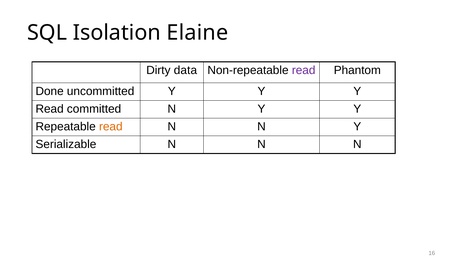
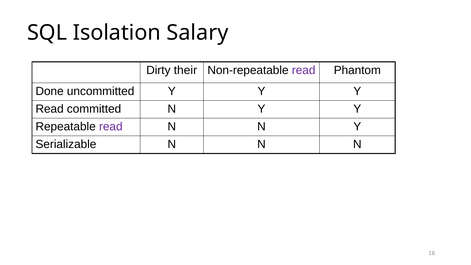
Elaine: Elaine -> Salary
data: data -> their
read at (111, 127) colour: orange -> purple
